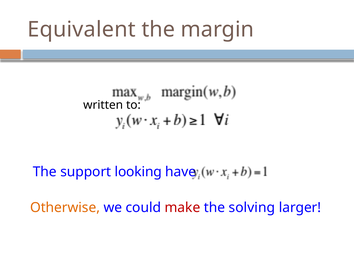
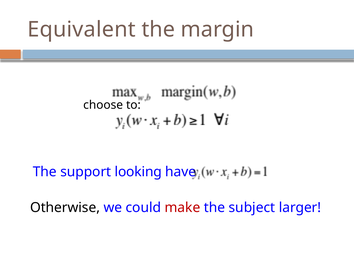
written: written -> choose
Otherwise colour: orange -> black
solving: solving -> subject
